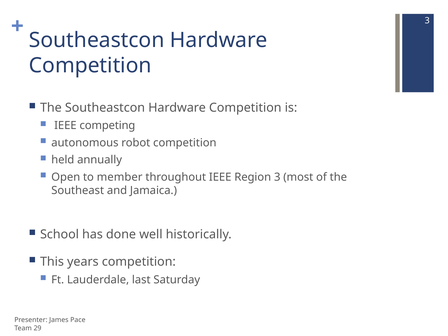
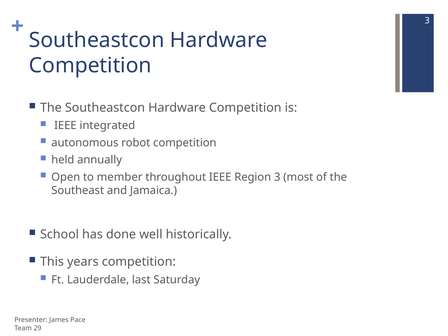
competing: competing -> integrated
